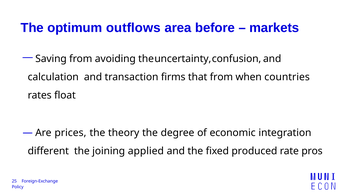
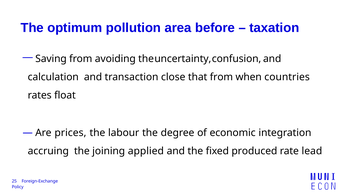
outflows: outflows -> pollution
markets: markets -> taxation
firms: firms -> close
theory: theory -> labour
different: different -> accruing
pros: pros -> lead
